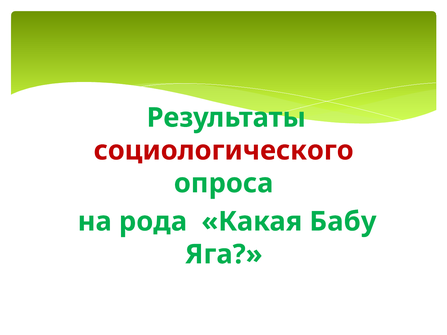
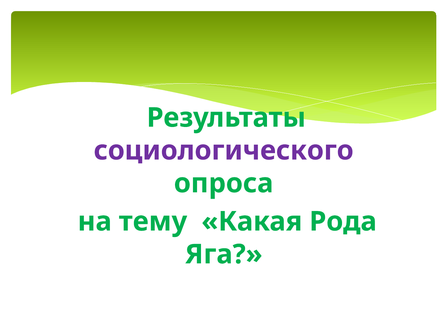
социологического colour: red -> purple
рода: рода -> тему
Бабу: Бабу -> Рода
